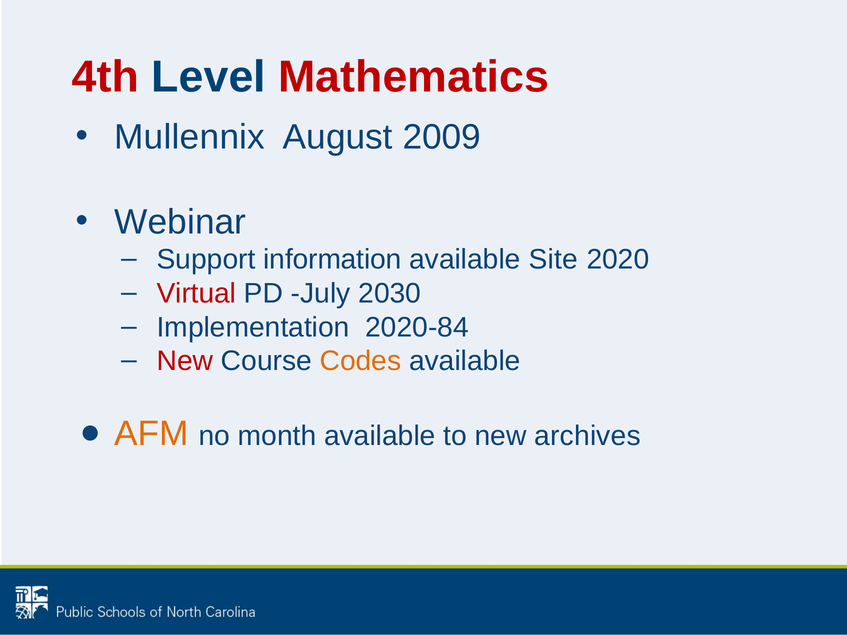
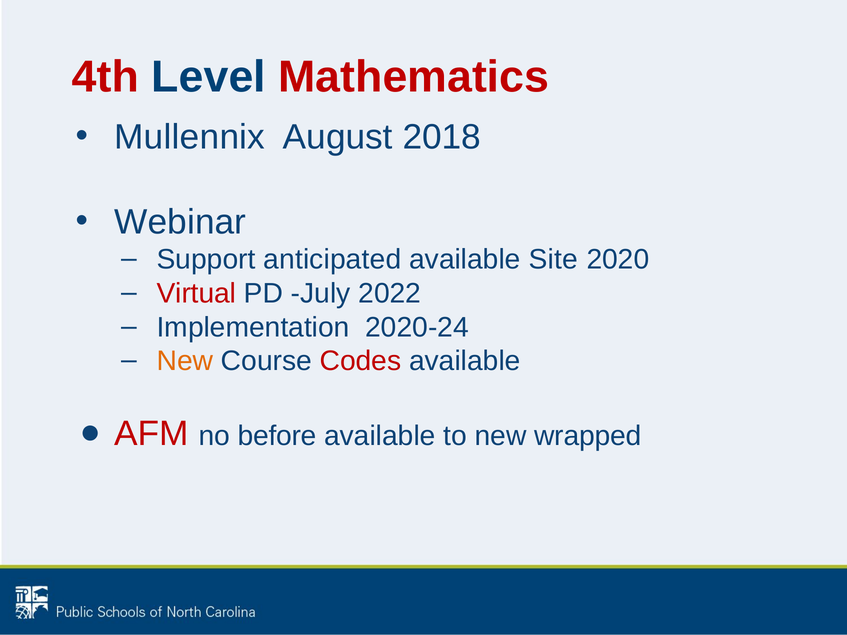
2009: 2009 -> 2018
information: information -> anticipated
2030: 2030 -> 2022
2020-84: 2020-84 -> 2020-24
New at (185, 361) colour: red -> orange
Codes colour: orange -> red
AFM colour: orange -> red
month: month -> before
archives: archives -> wrapped
